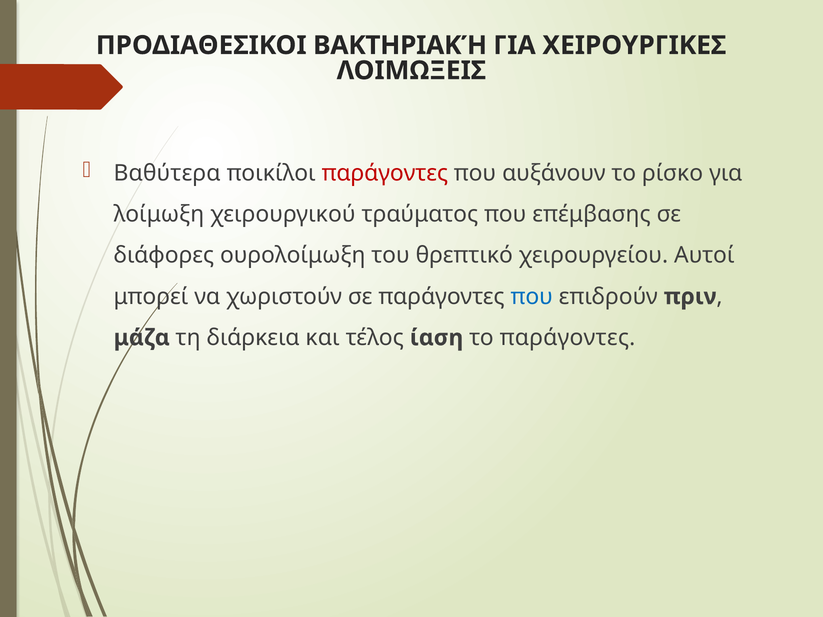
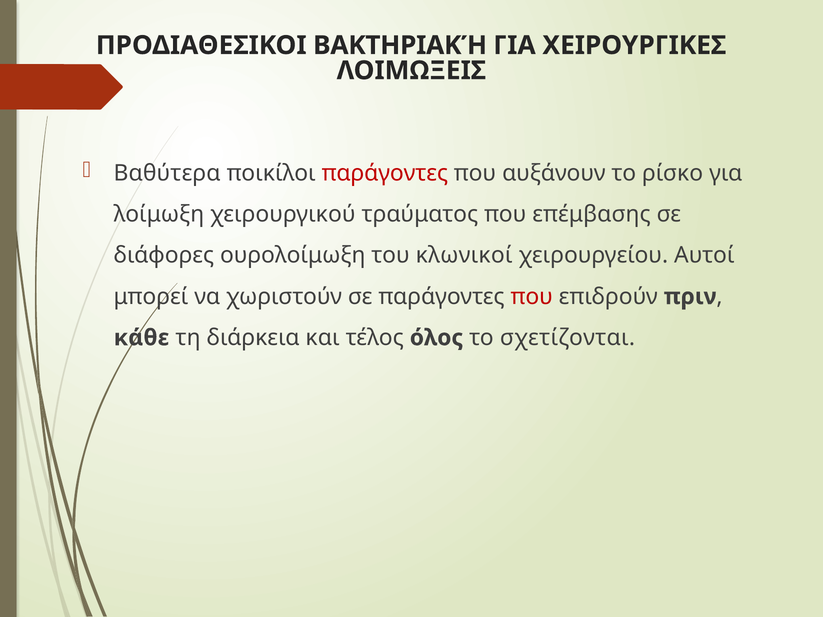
θρεπτικό: θρεπτικό -> κλωνικοί
που at (532, 297) colour: blue -> red
μάζα: μάζα -> κάθε
ίαση: ίαση -> όλος
το παράγοντες: παράγοντες -> σχετίζονται
